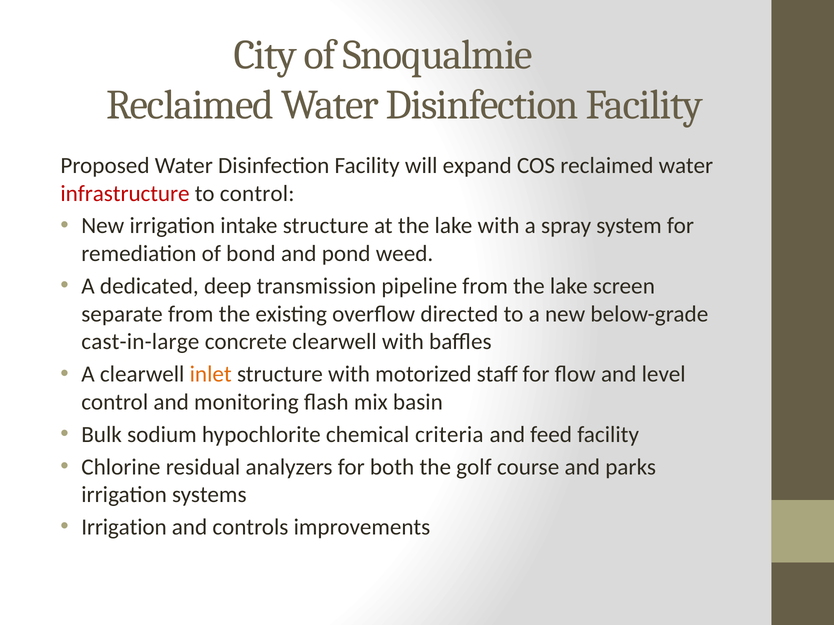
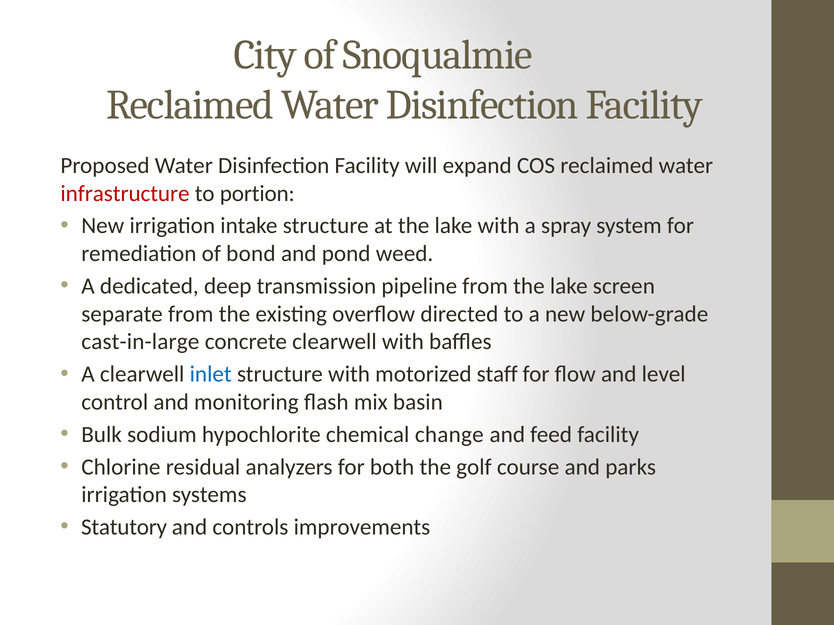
to control: control -> portion
inlet colour: orange -> blue
criteria: criteria -> change
Irrigation at (124, 528): Irrigation -> Statutory
